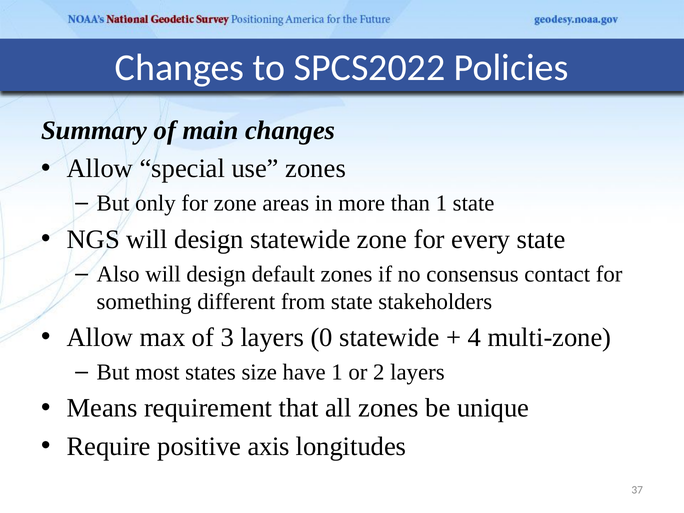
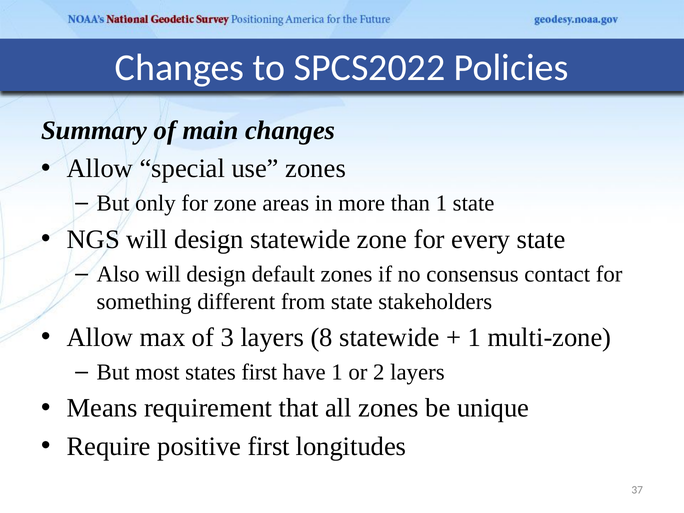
0: 0 -> 8
4 at (474, 338): 4 -> 1
states size: size -> first
positive axis: axis -> first
